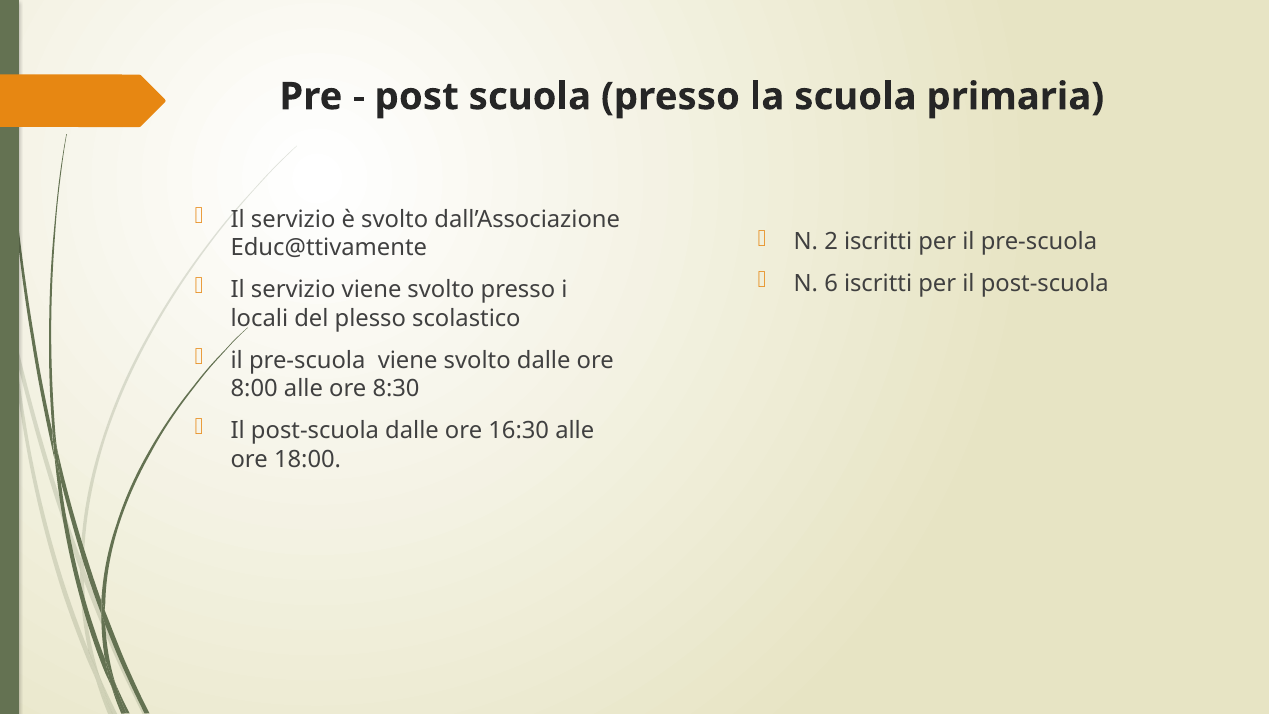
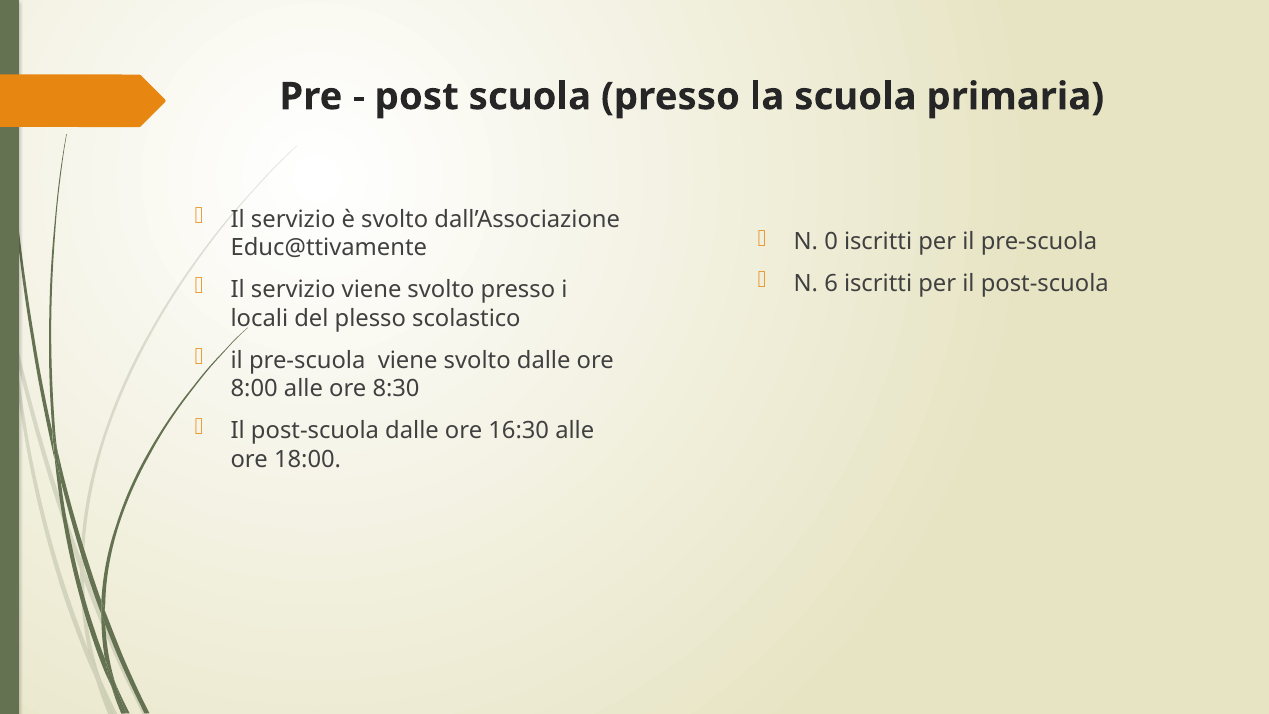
2: 2 -> 0
